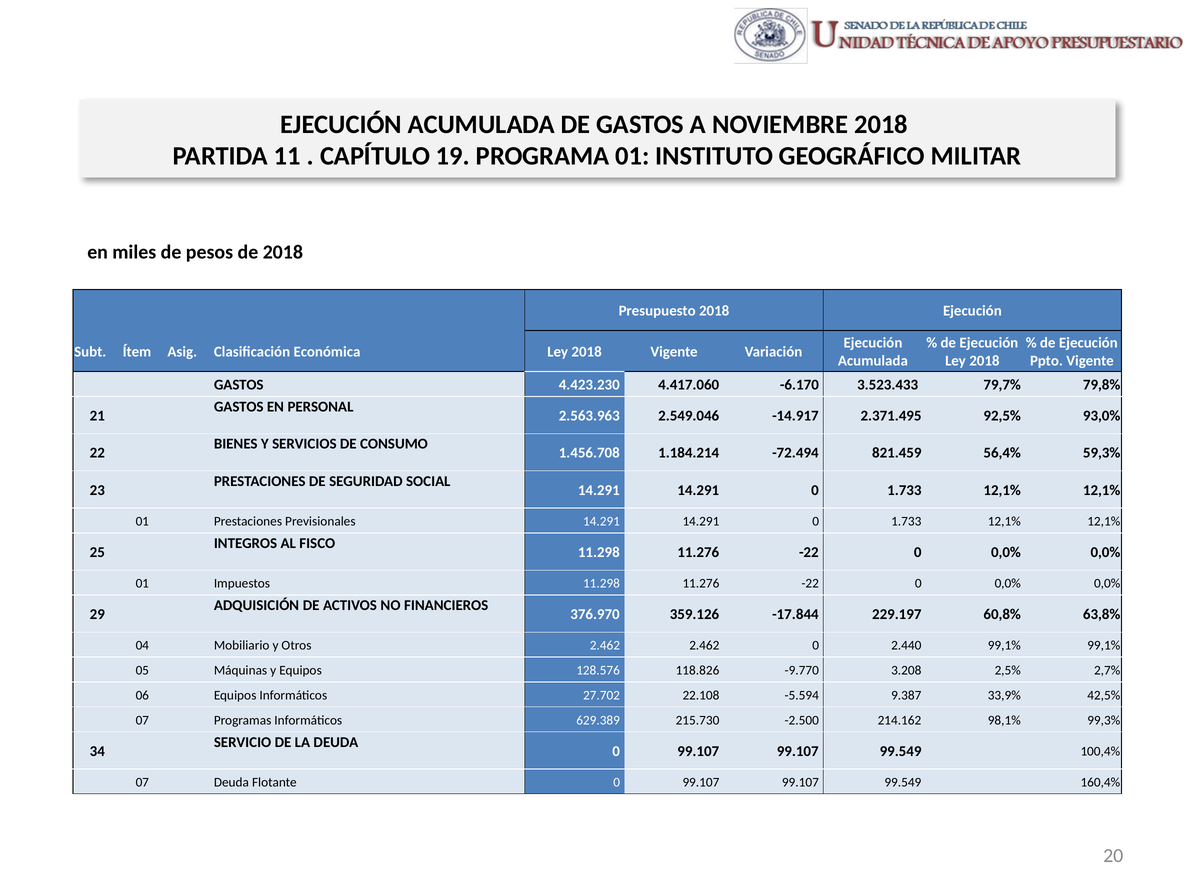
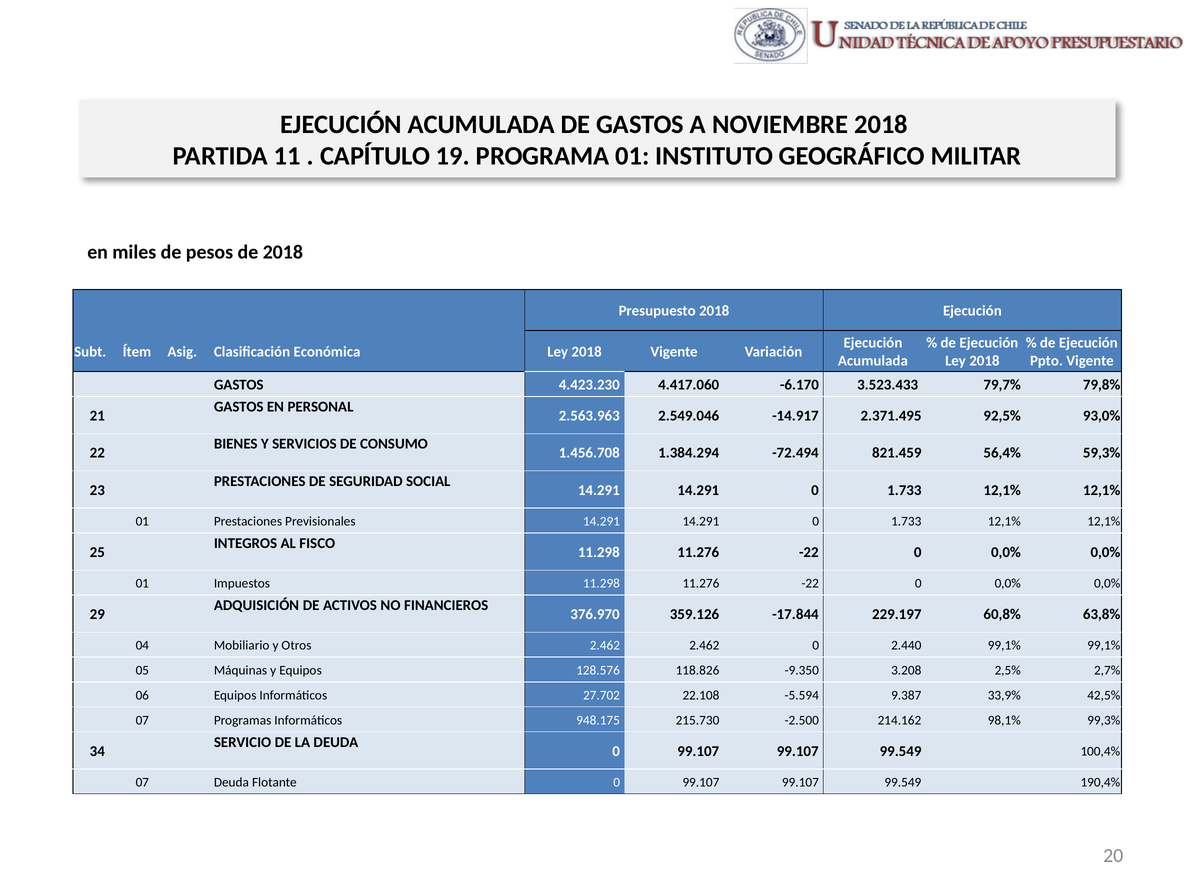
1.184.214: 1.184.214 -> 1.384.294
-9.770: -9.770 -> -9.350
629.389: 629.389 -> 948.175
160,4%: 160,4% -> 190,4%
